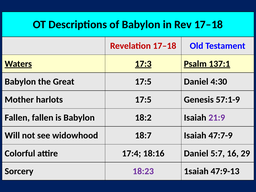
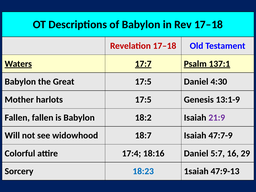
17:3: 17:3 -> 17:7
57:1-9: 57:1-9 -> 13:1-9
18:23 colour: purple -> blue
